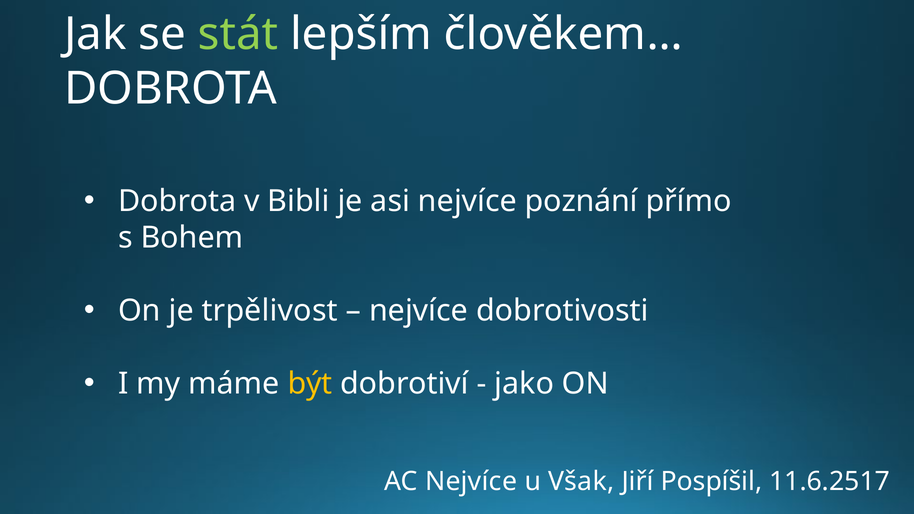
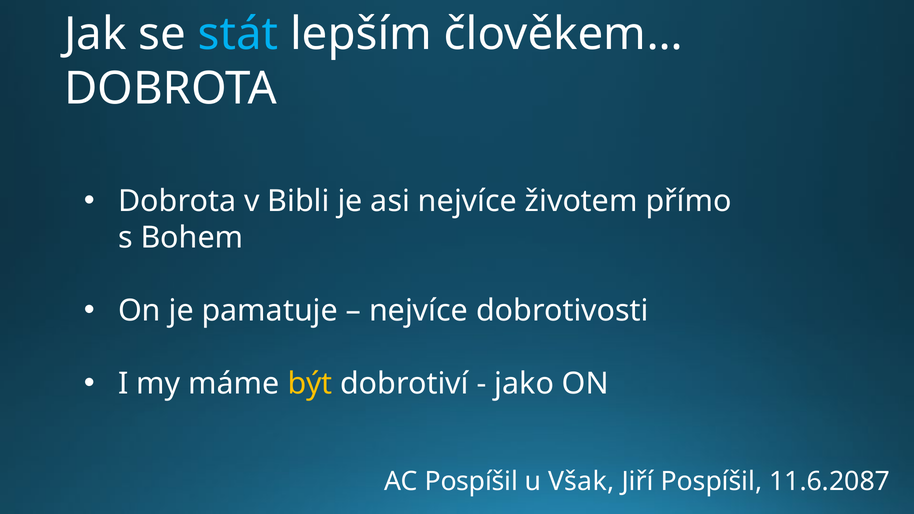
stát colour: light green -> light blue
poznání: poznání -> životem
trpělivost: trpělivost -> pamatuje
AC Nejvíce: Nejvíce -> Pospíšil
11.6.2517: 11.6.2517 -> 11.6.2087
